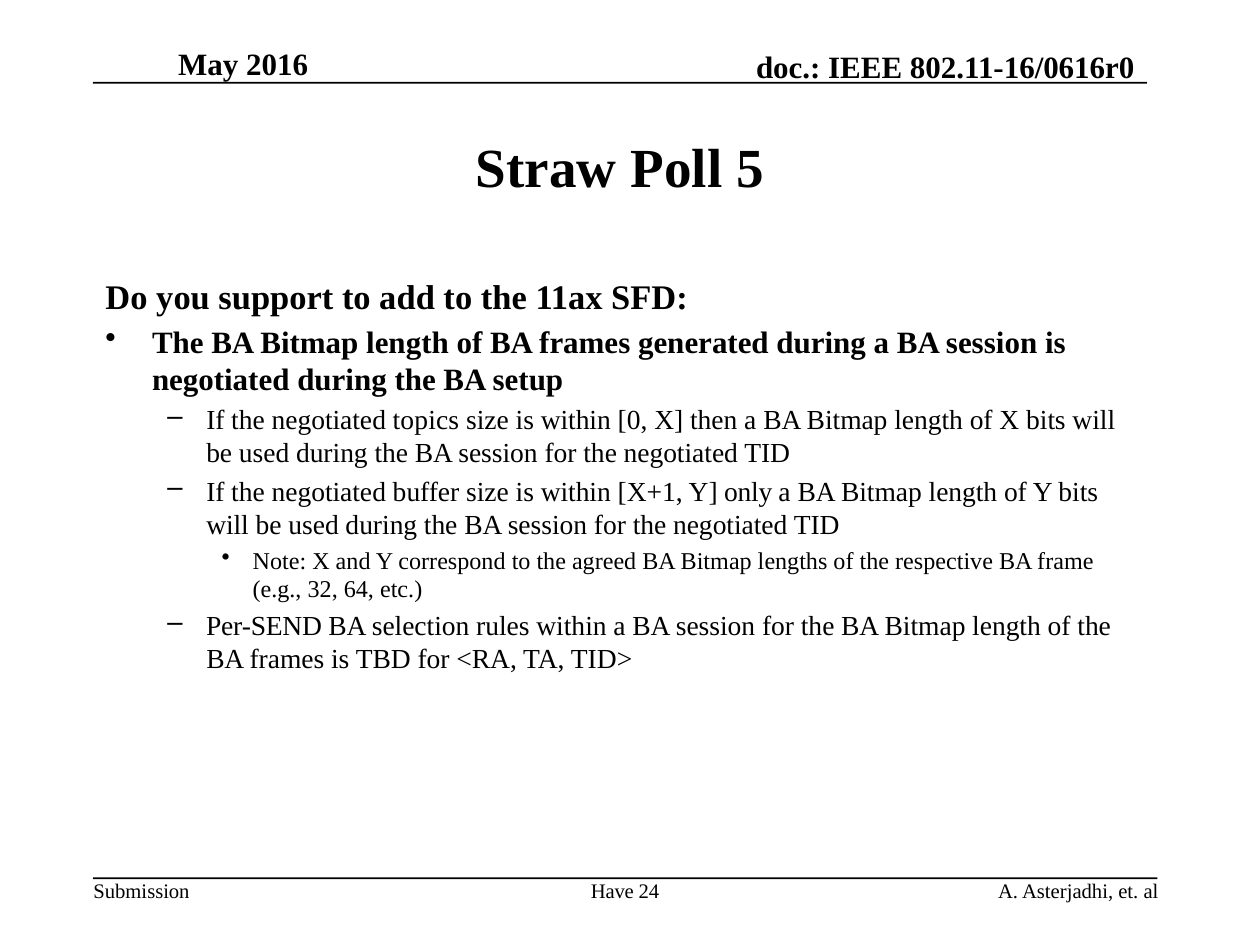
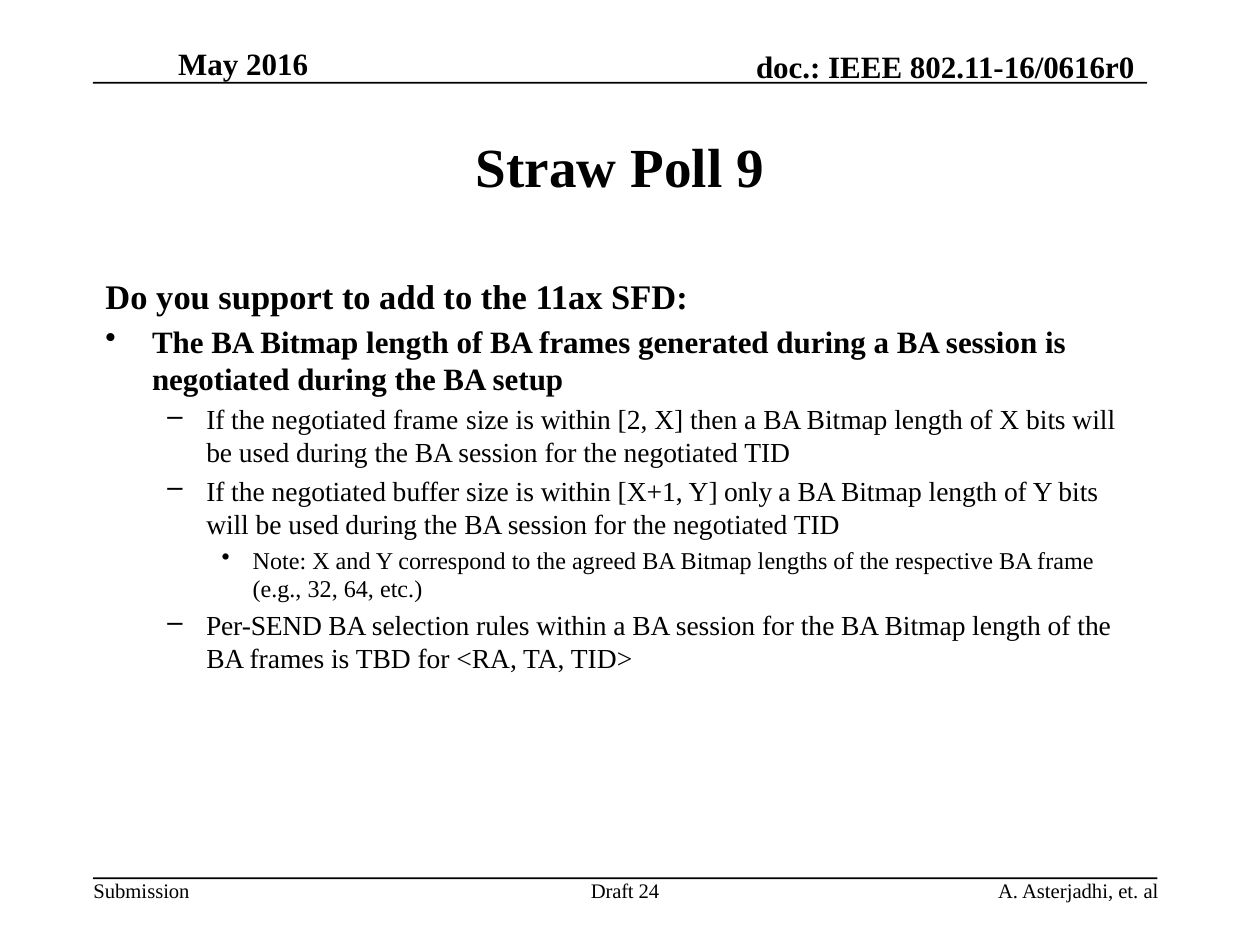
5: 5 -> 9
negotiated topics: topics -> frame
0: 0 -> 2
Have: Have -> Draft
